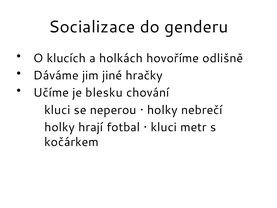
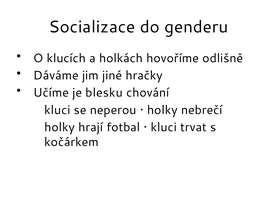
metr: metr -> trvat
